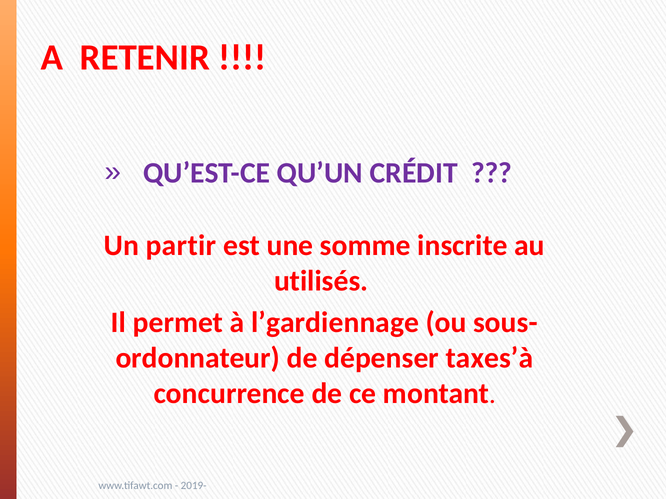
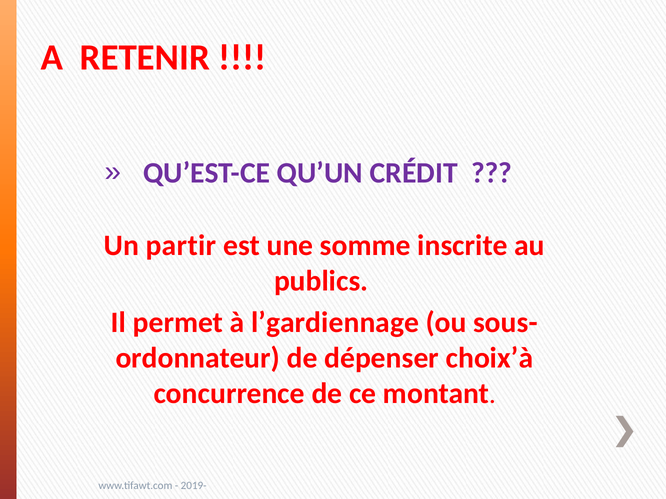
utilisés: utilisés -> publics
taxes’à: taxes’à -> choix’à
